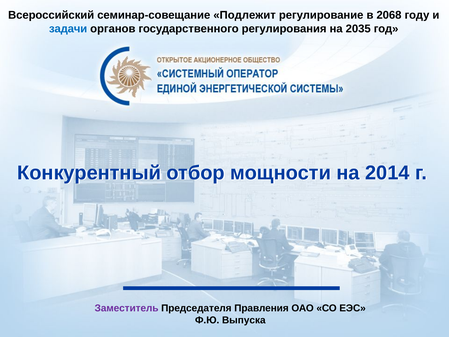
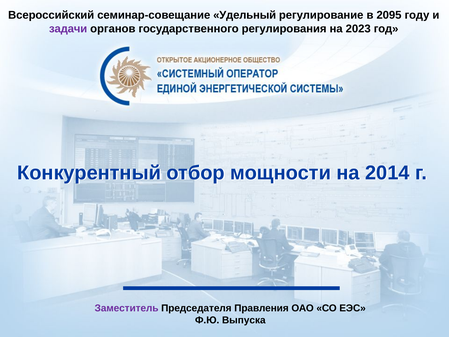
Подлежит: Подлежит -> Удельный
2068: 2068 -> 2095
задачи colour: blue -> purple
2035: 2035 -> 2023
